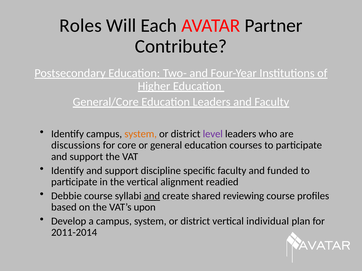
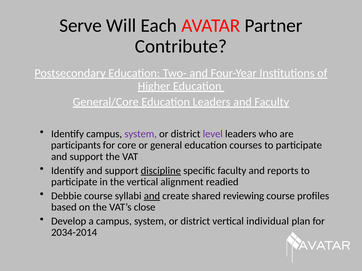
Roles: Roles -> Serve
system at (141, 134) colour: orange -> purple
discussions: discussions -> participants
discipline underline: none -> present
funded: funded -> reports
upon: upon -> close
2011-2014: 2011-2014 -> 2034-2014
